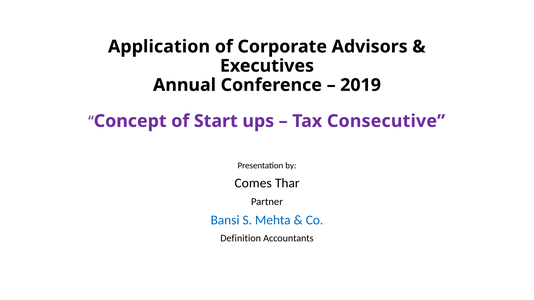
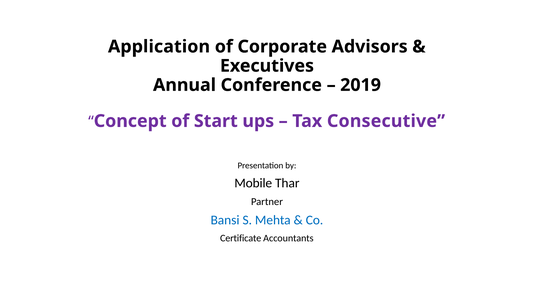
Comes: Comes -> Mobile
Definition: Definition -> Certificate
